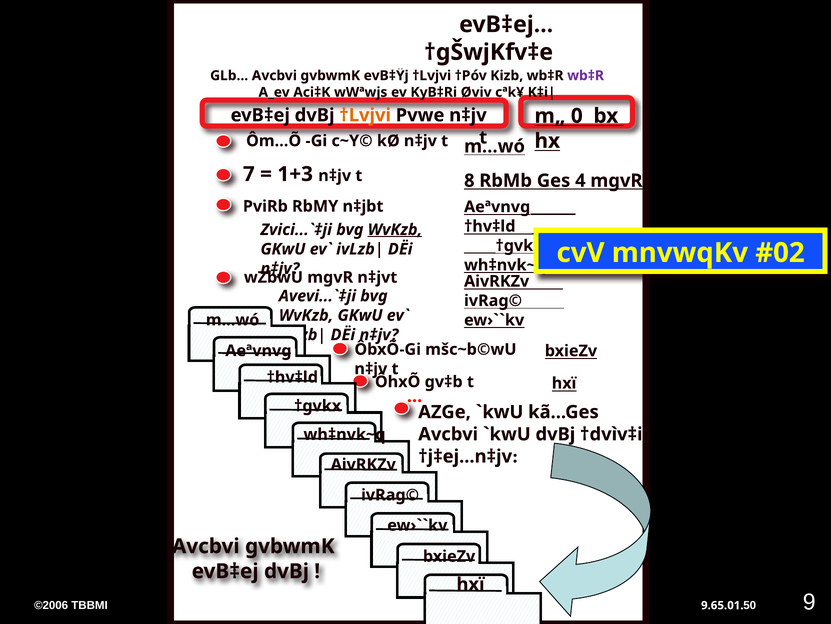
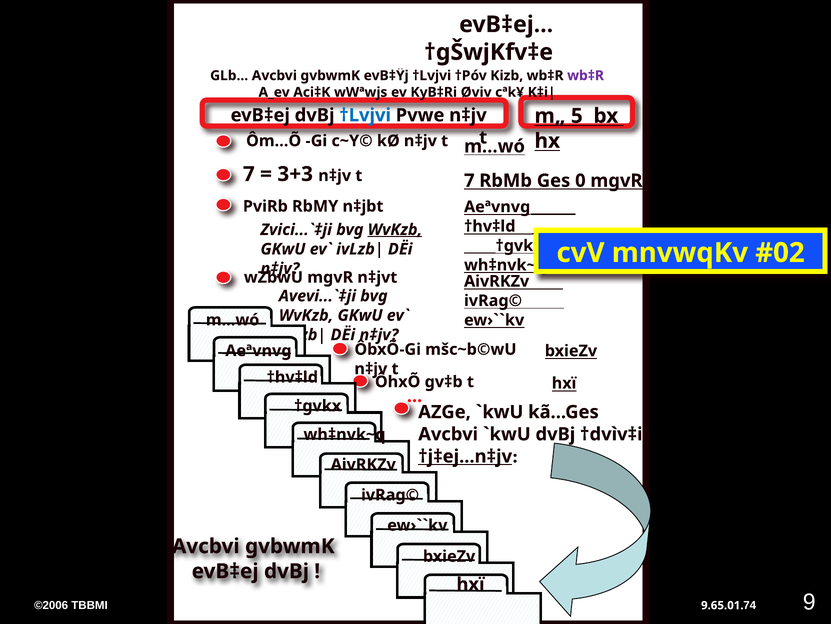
†Lvjvi at (365, 115) colour: orange -> blue
0: 0 -> 5
1+3: 1+3 -> 3+3
t 8: 8 -> 7
4: 4 -> 0
†j‡ej...n‡jv underline: none -> present
50: 50 -> 74
